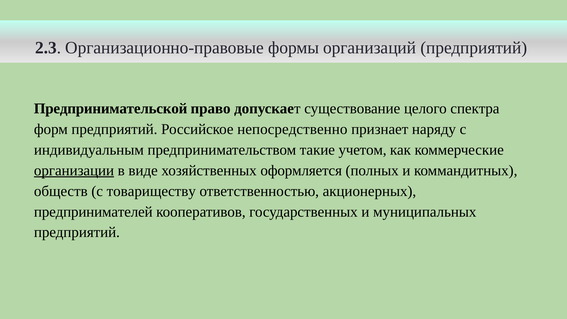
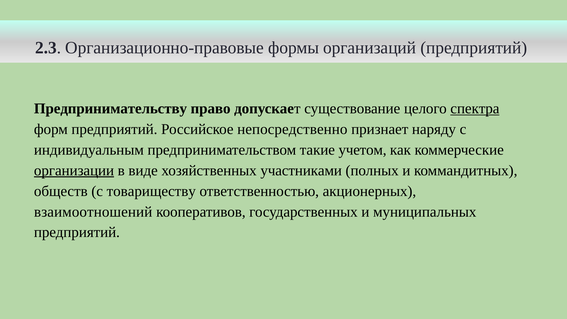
Предпринимательской: Предпринимательской -> Предпринимательству
спектра underline: none -> present
оформляется: оформляется -> участниками
предпринимателей: предпринимателей -> взаимоотношений
